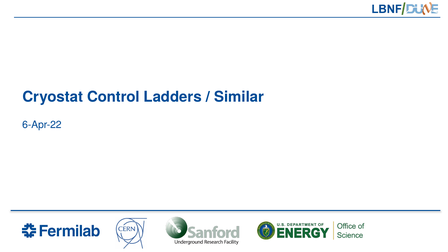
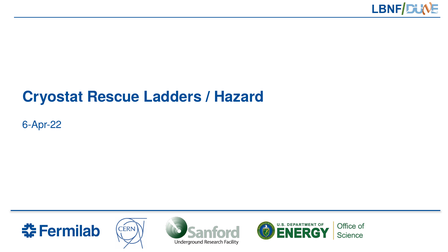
Control: Control -> Rescue
Similar: Similar -> Hazard
